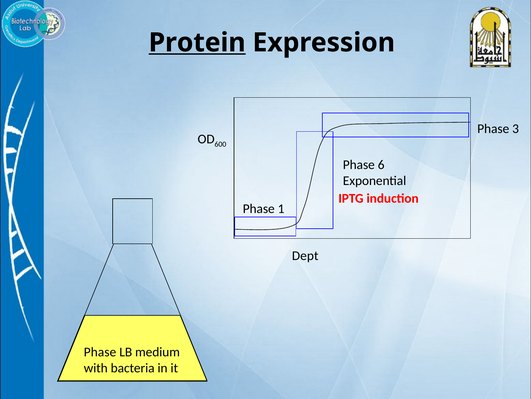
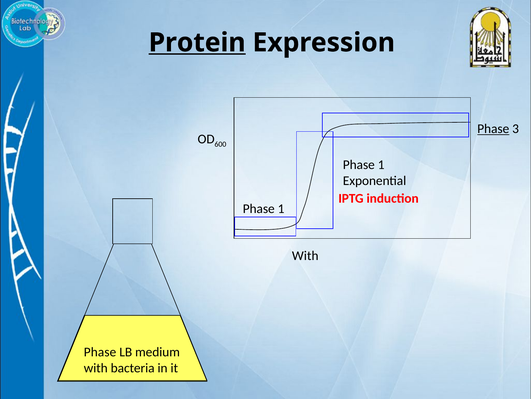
Phase at (493, 129) underline: none -> present
6 at (381, 165): 6 -> 1
Dept at (305, 255): Dept -> With
